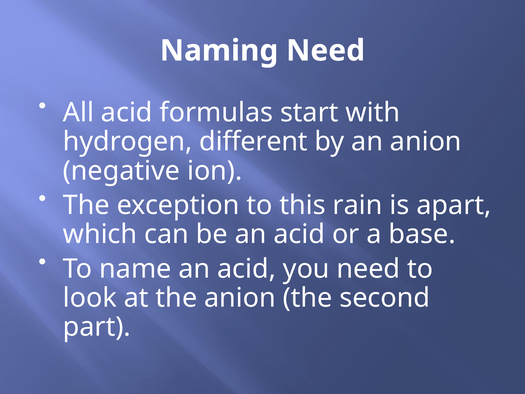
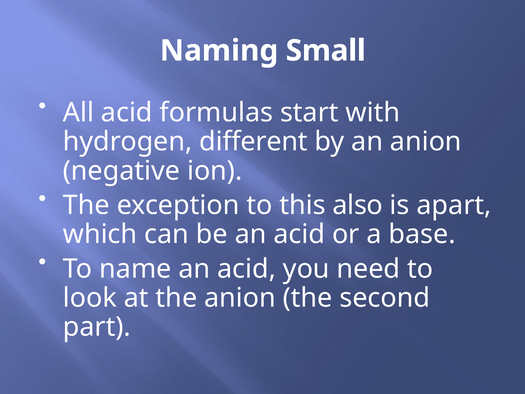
Naming Need: Need -> Small
rain: rain -> also
